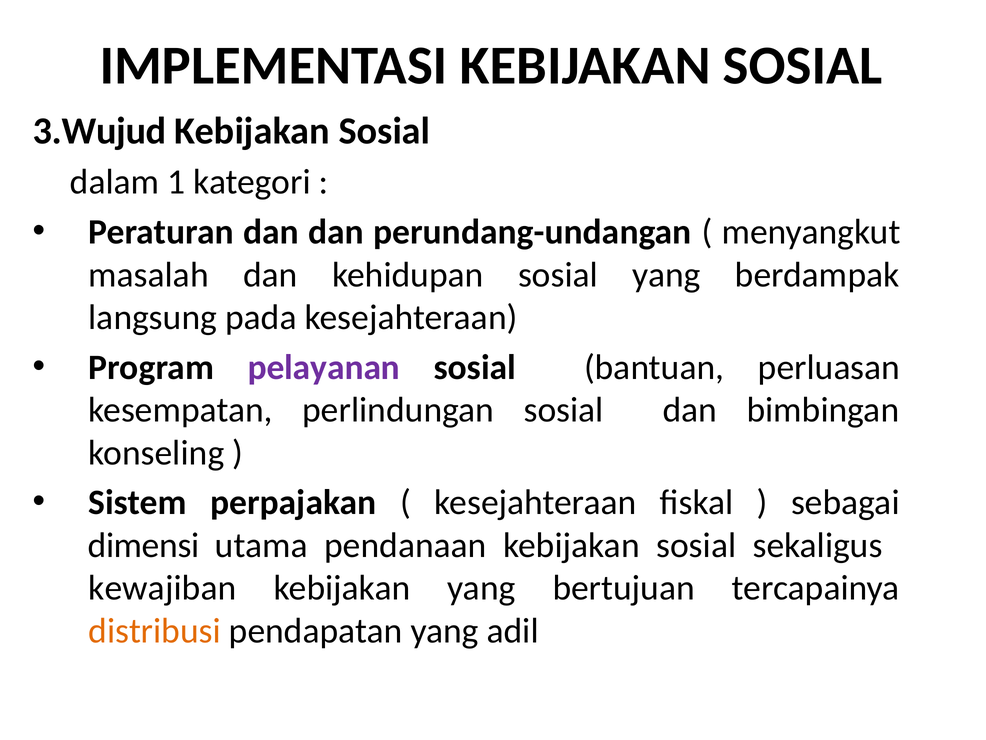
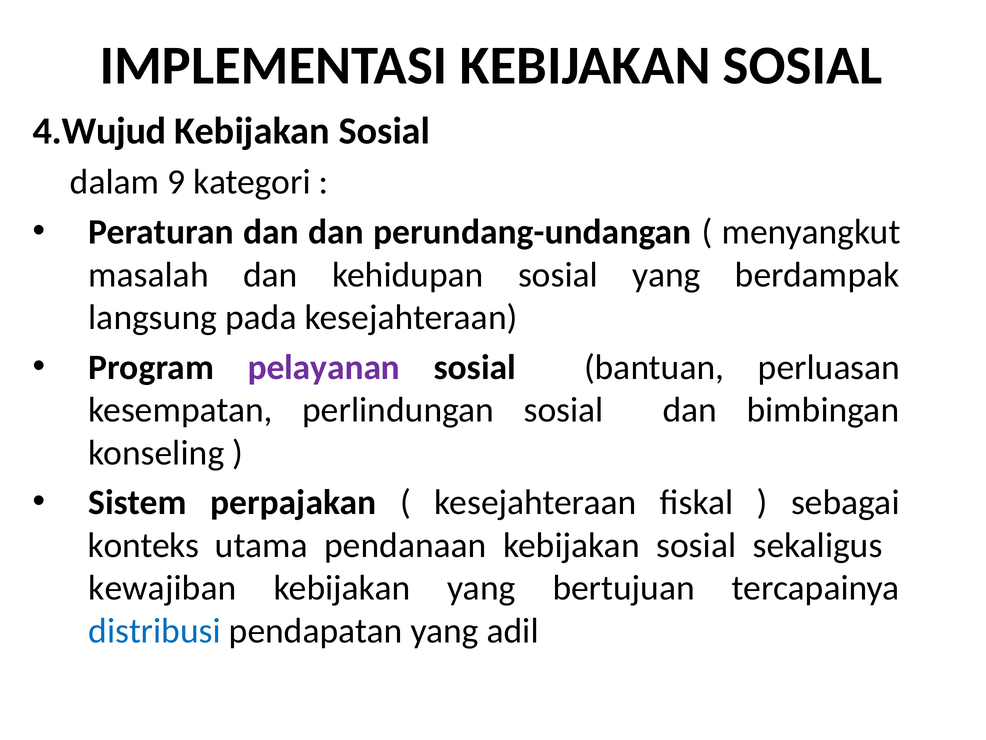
3.Wujud: 3.Wujud -> 4.Wujud
1: 1 -> 9
dimensi: dimensi -> konteks
distribusi colour: orange -> blue
